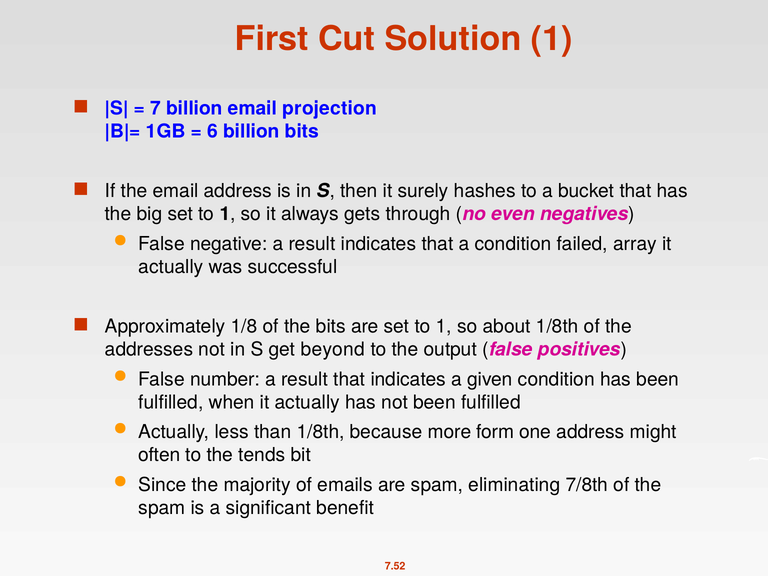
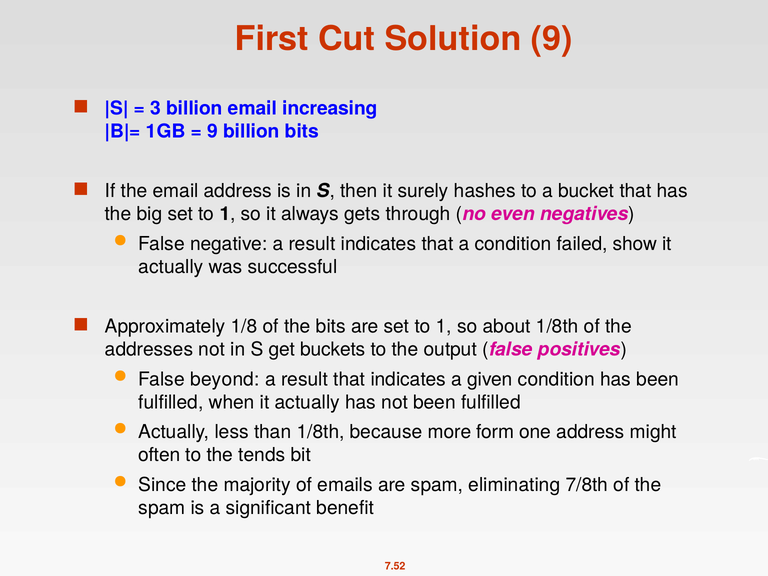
Solution 1: 1 -> 9
7: 7 -> 3
projection: projection -> increasing
6 at (213, 132): 6 -> 9
array: array -> show
beyond: beyond -> buckets
number: number -> beyond
